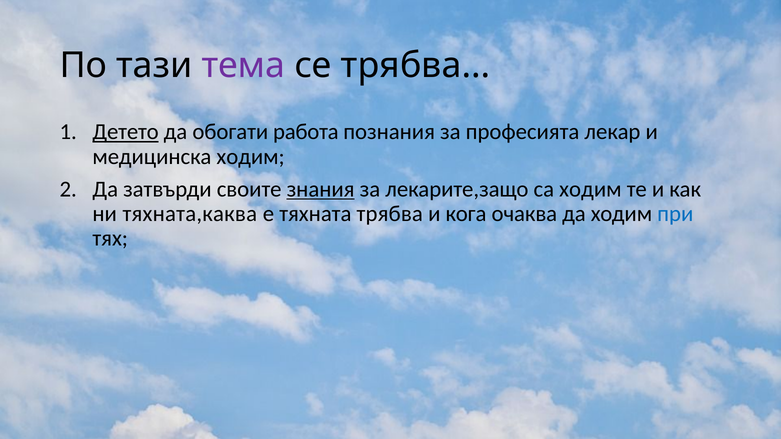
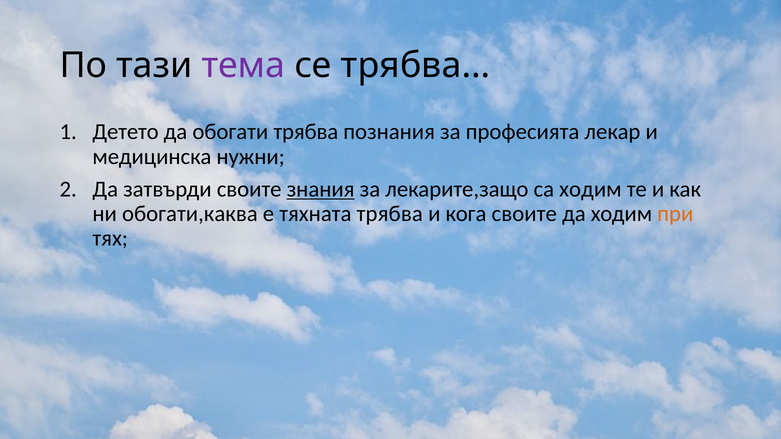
Детето underline: present -> none
обогати работа: работа -> трябва
медицинска ходим: ходим -> нужни
тяхната,каква: тяхната,каква -> обогати,каква
кога очаква: очаква -> своите
при colour: blue -> orange
